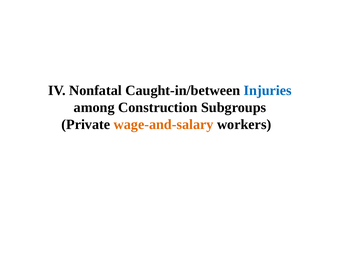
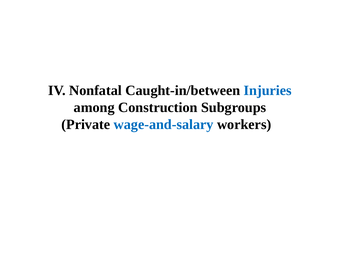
wage-and-salary colour: orange -> blue
